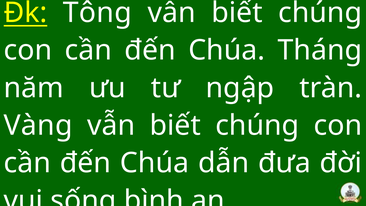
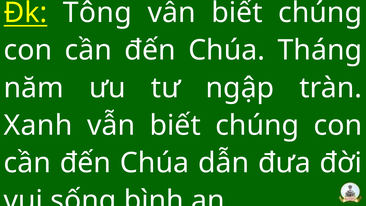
Vàng: Vàng -> Xanh
